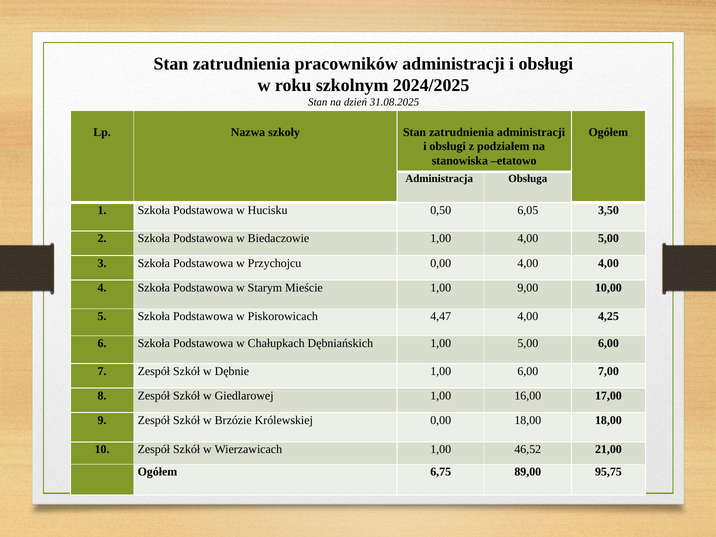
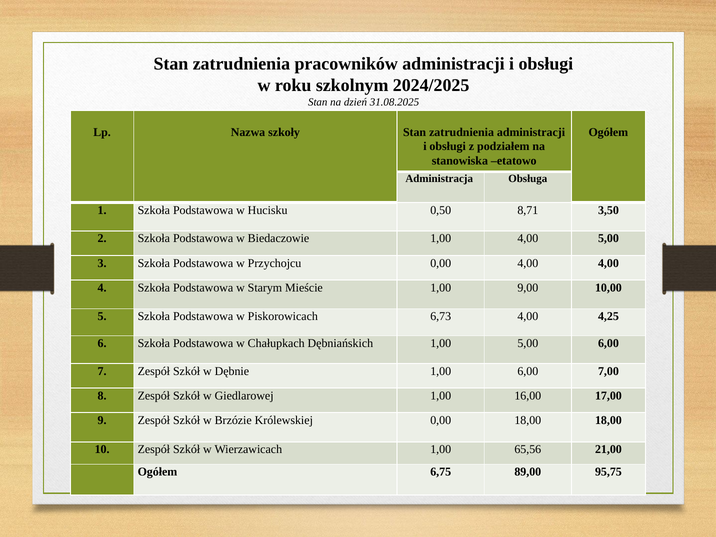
6,05: 6,05 -> 8,71
4,47: 4,47 -> 6,73
46,52: 46,52 -> 65,56
